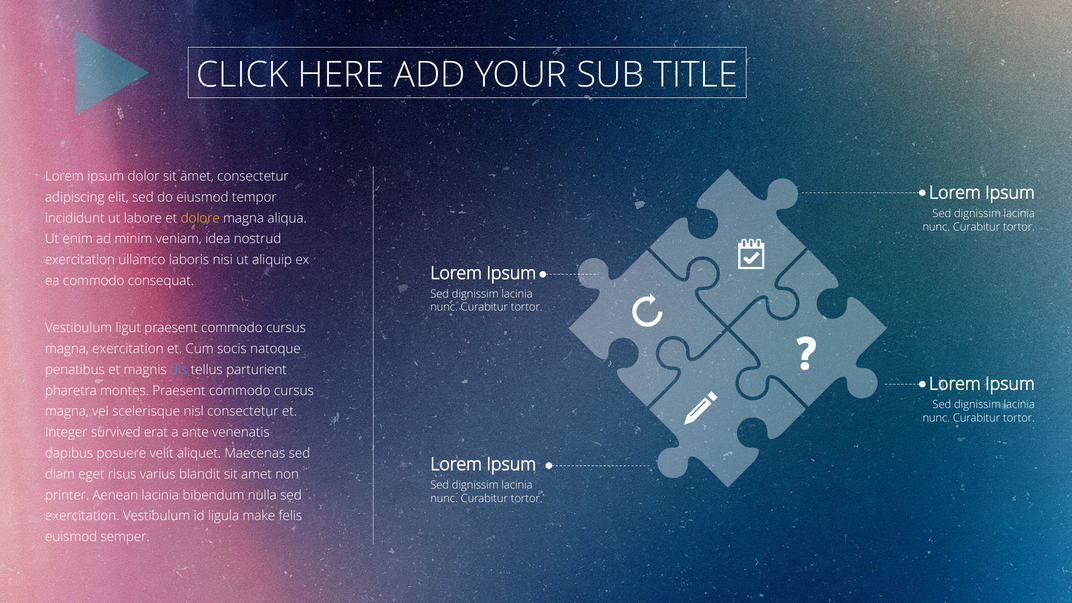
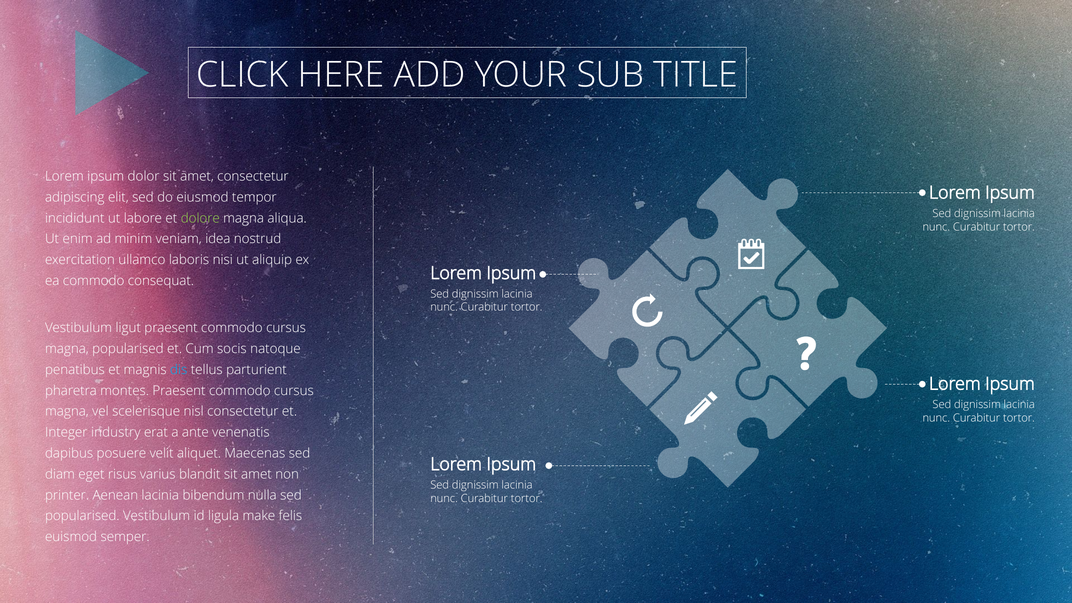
dolore colour: yellow -> light green
magna exercitation: exercitation -> popularised
survived: survived -> industry
exercitation at (82, 516): exercitation -> popularised
